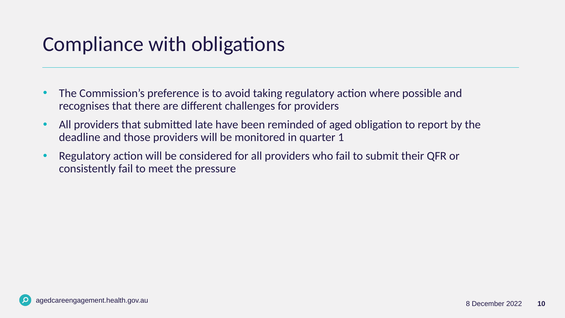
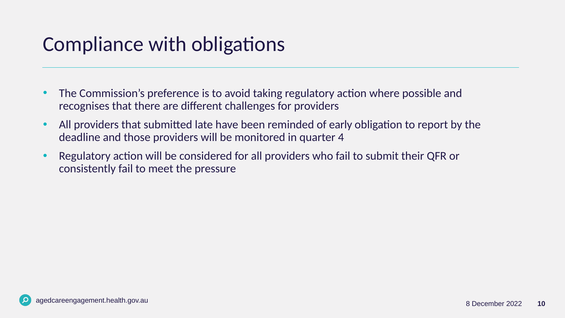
aged: aged -> early
1: 1 -> 4
